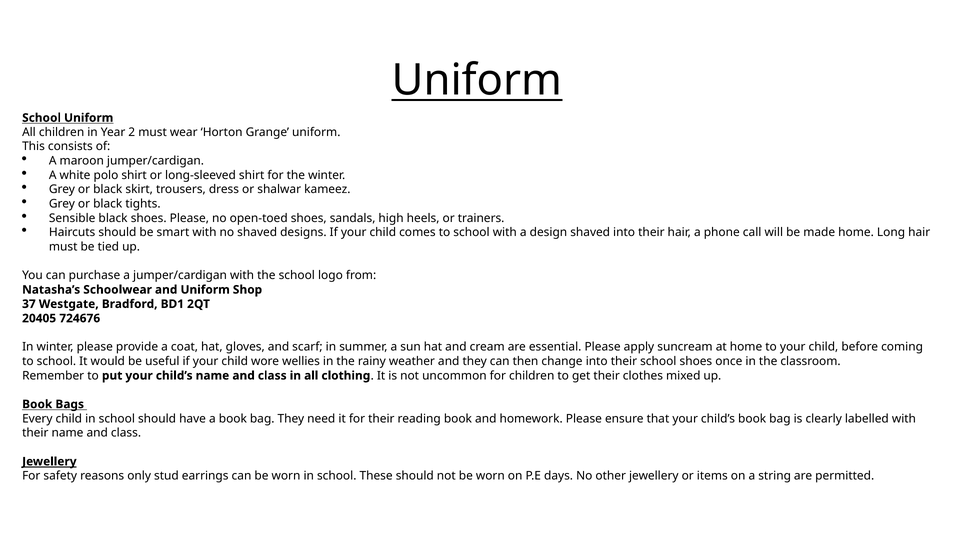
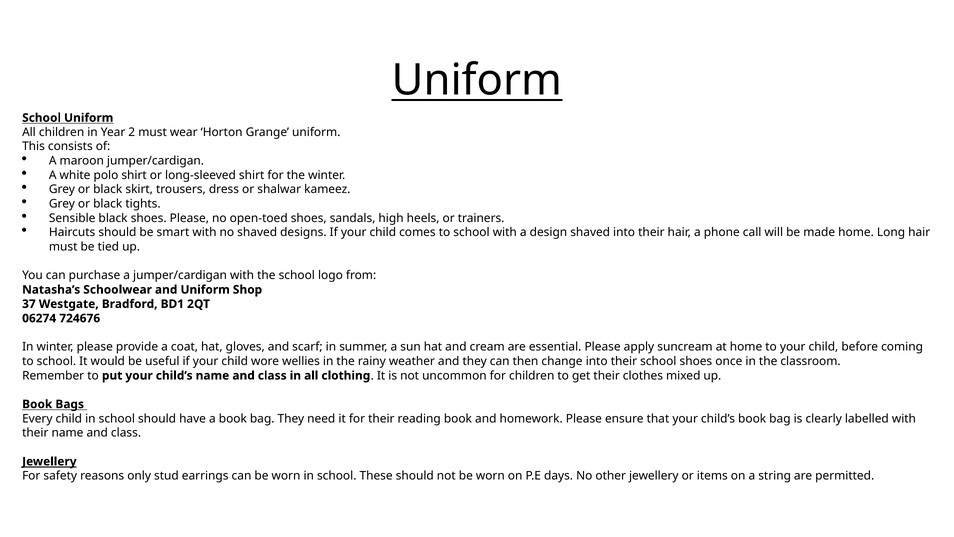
20405: 20405 -> 06274
